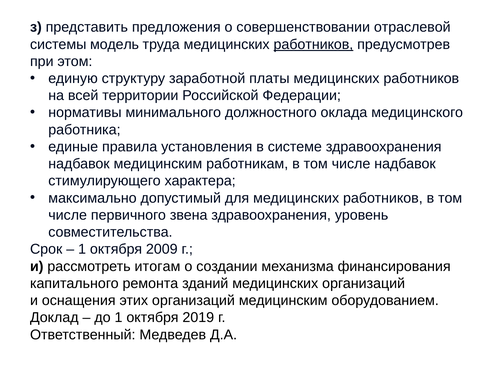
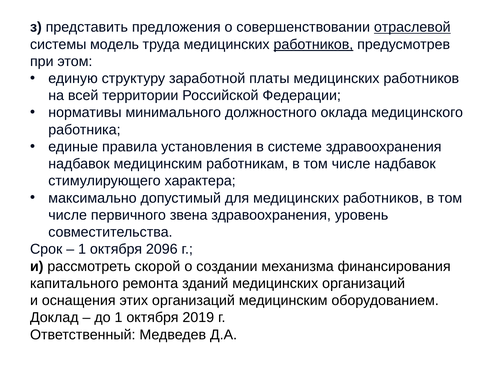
отраслевой underline: none -> present
2009: 2009 -> 2096
итогам: итогам -> скорой
